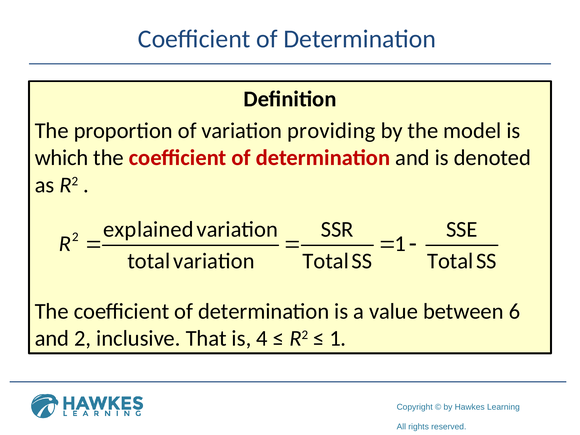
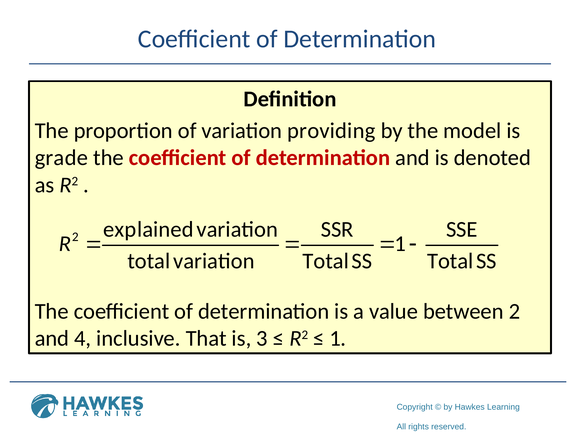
which: which -> grade
between 6: 6 -> 2
and 2: 2 -> 4
4: 4 -> 3
